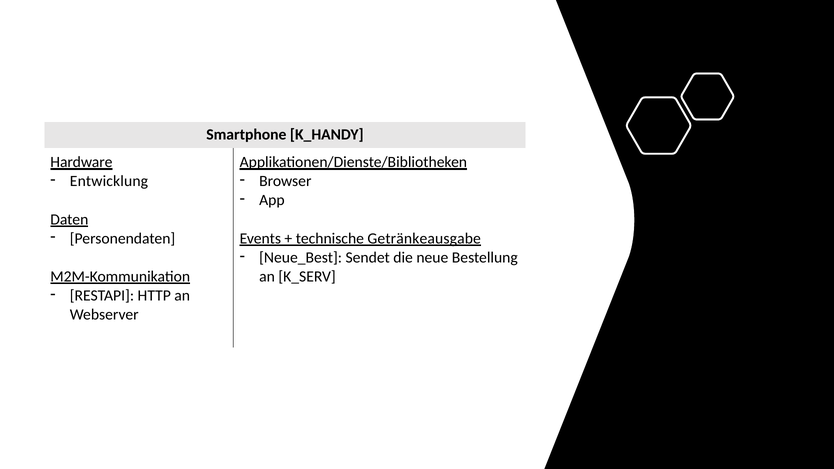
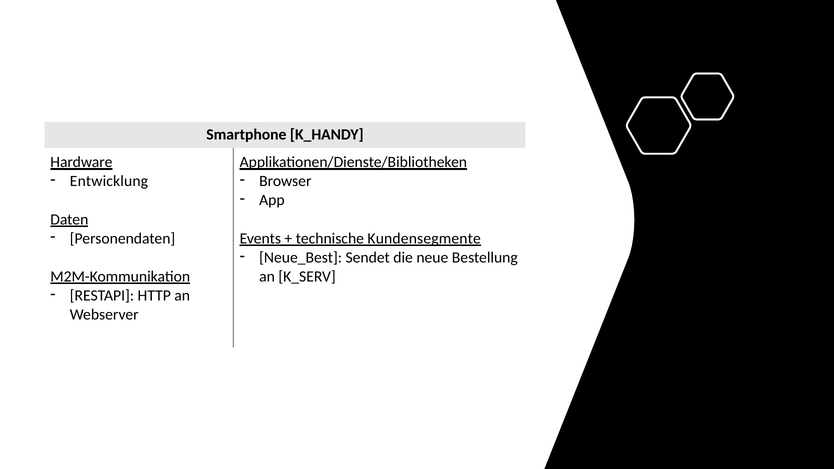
Getränkeausgabe: Getränkeausgabe -> Kundensegmente
